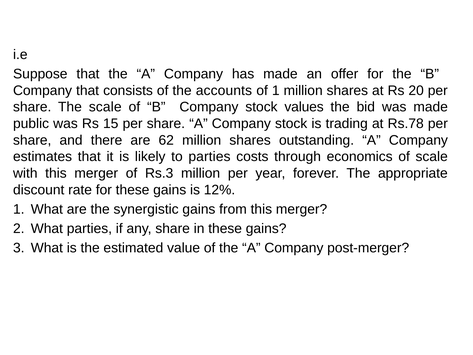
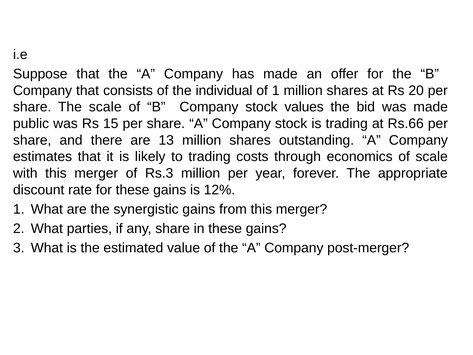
accounts: accounts -> individual
Rs.78: Rs.78 -> Rs.66
62: 62 -> 13
to parties: parties -> trading
